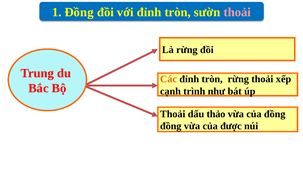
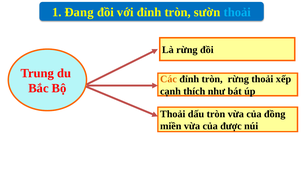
1 Đồng: Đồng -> Đang
thoải at (237, 12) colour: pink -> light blue
trình: trình -> thích
dấu thảo: thảo -> tròn
đồng at (171, 126): đồng -> miền
